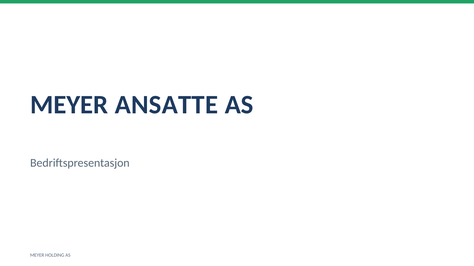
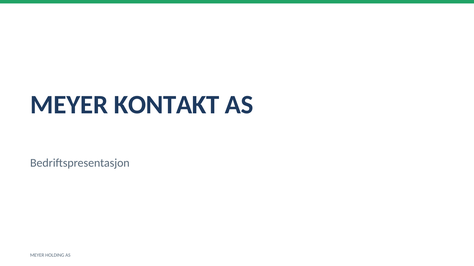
ANSATTE: ANSATTE -> KONTAKT
